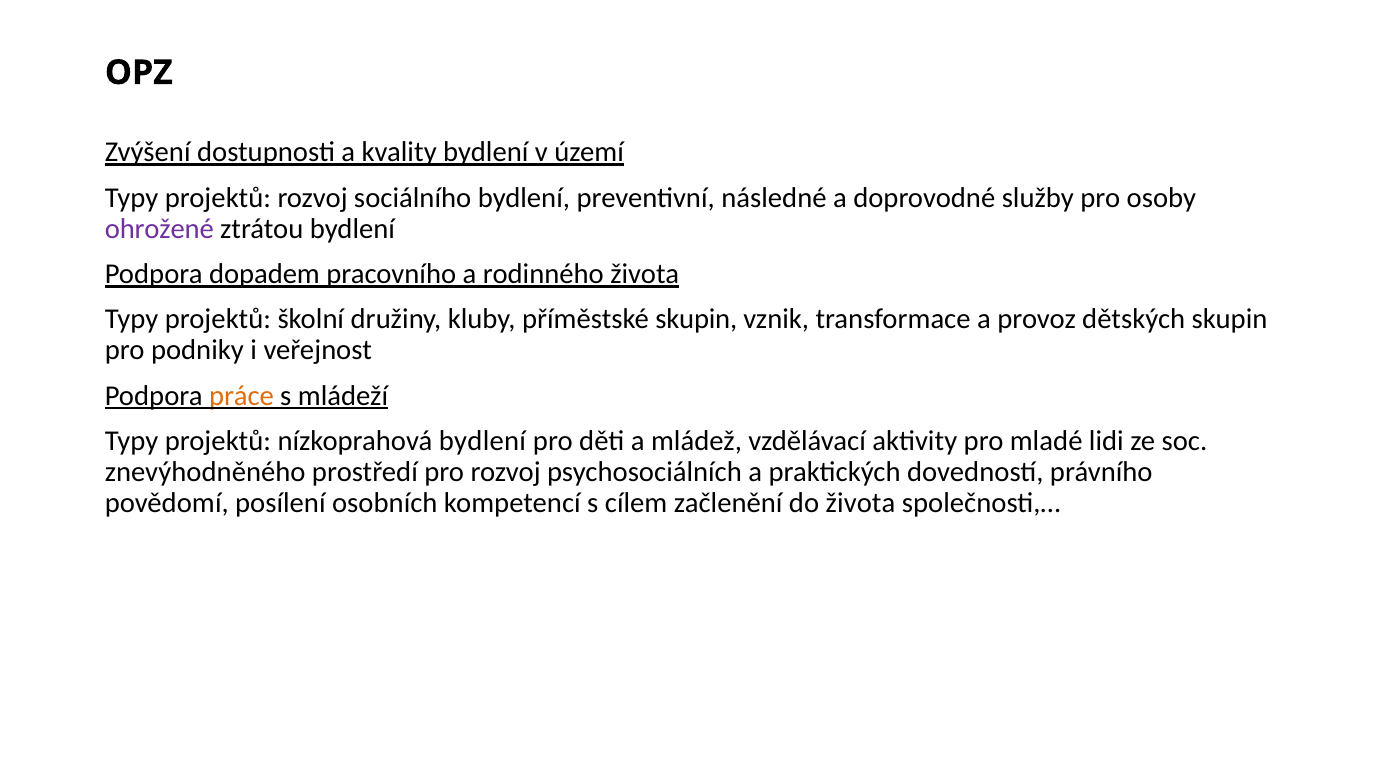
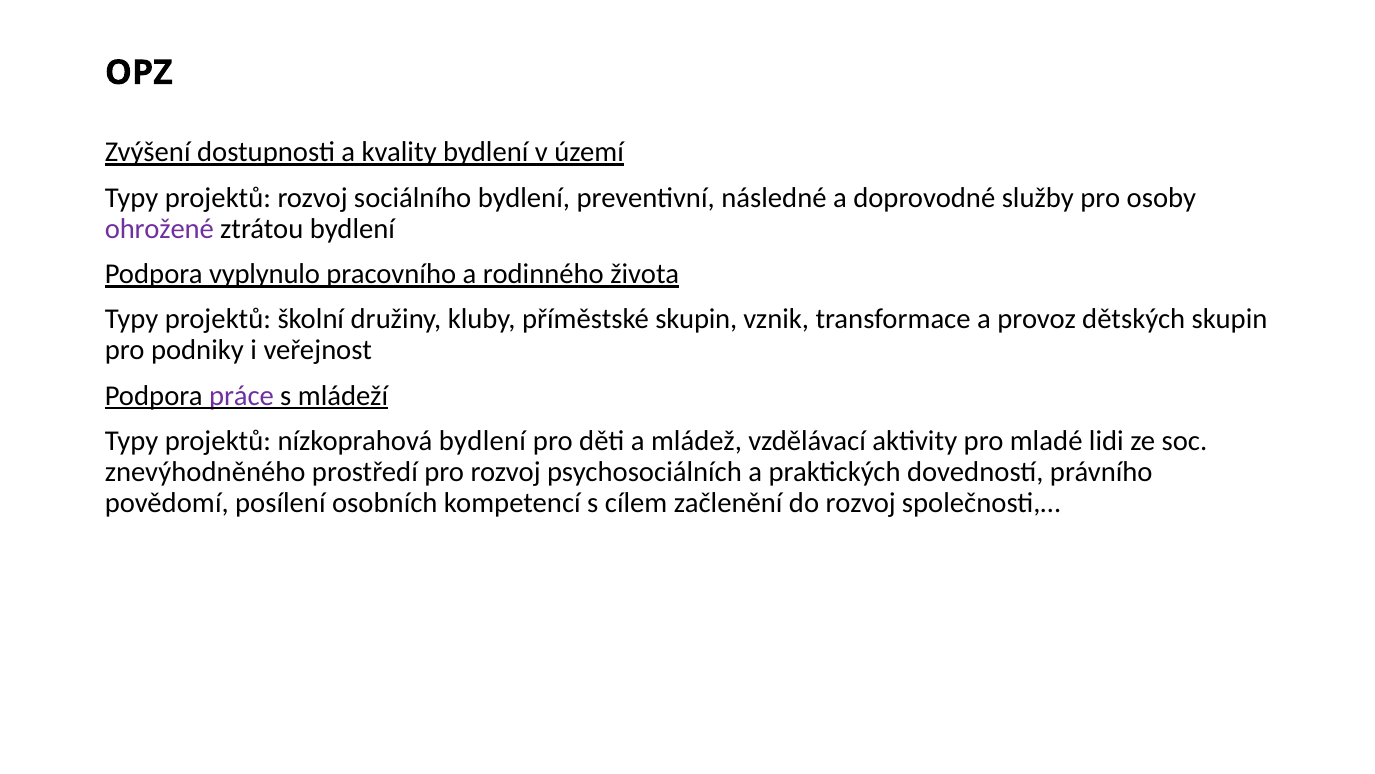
dopadem: dopadem -> vyplynulo
práce colour: orange -> purple
do života: života -> rozvoj
